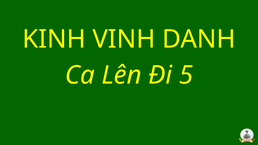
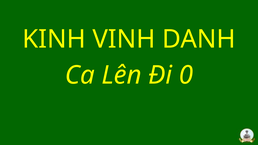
5: 5 -> 0
